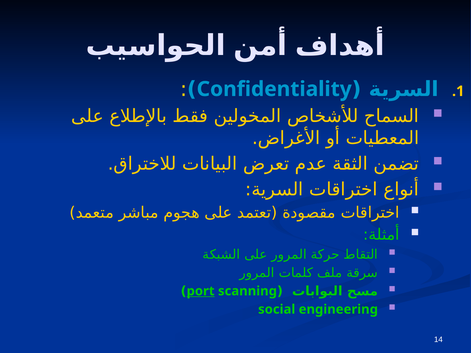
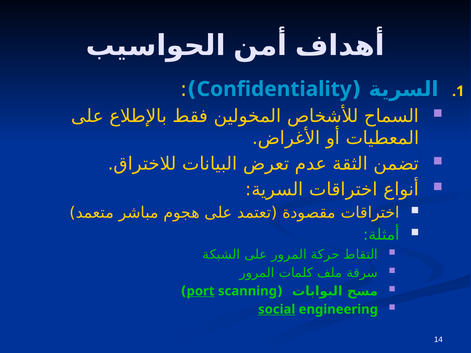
social underline: none -> present
